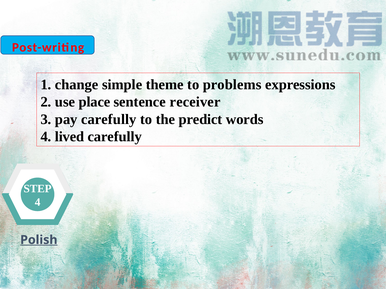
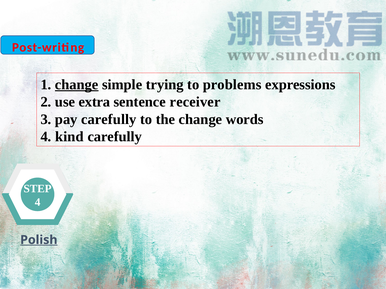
change at (77, 85) underline: none -> present
theme: theme -> trying
place: place -> extra
the predict: predict -> change
lived: lived -> kind
